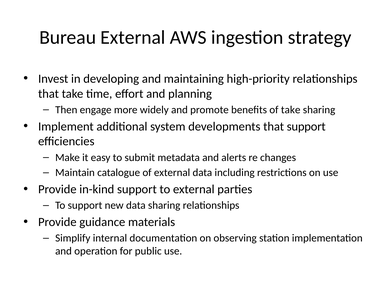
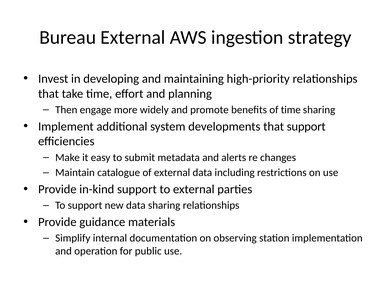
of take: take -> time
